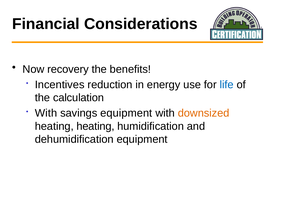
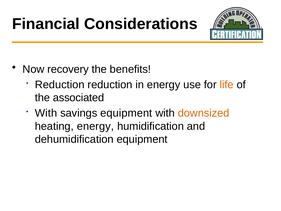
Incentives at (60, 85): Incentives -> Reduction
life colour: blue -> orange
calculation: calculation -> associated
heating heating: heating -> energy
